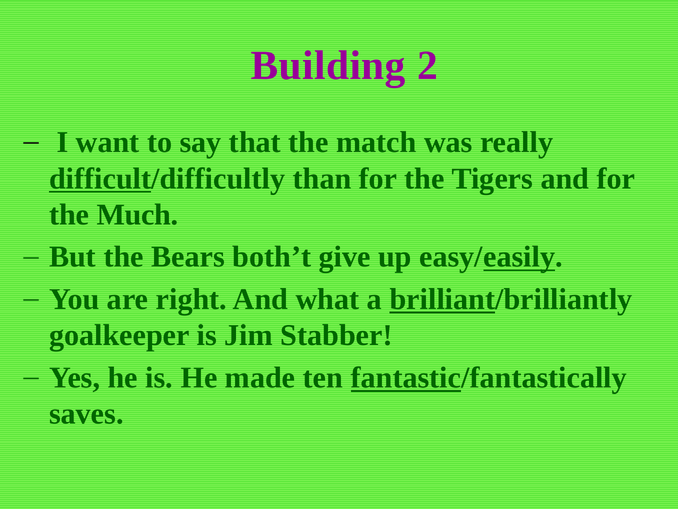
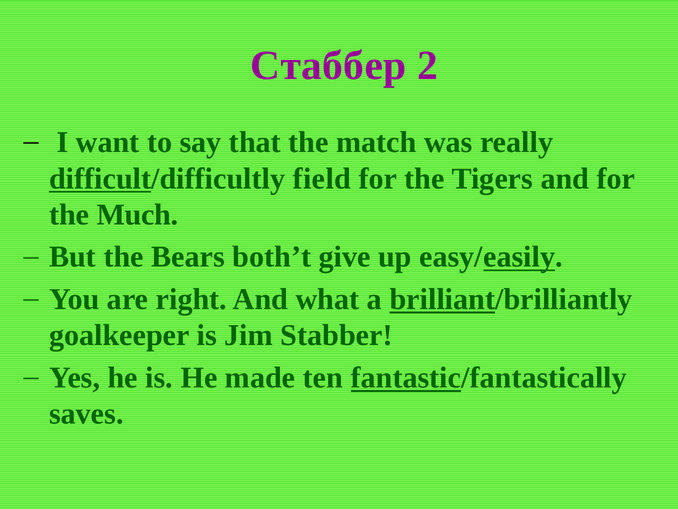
Building: Building -> Стаббер
than: than -> field
